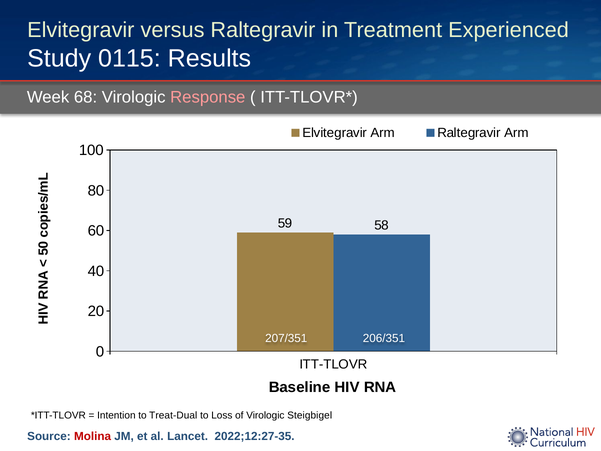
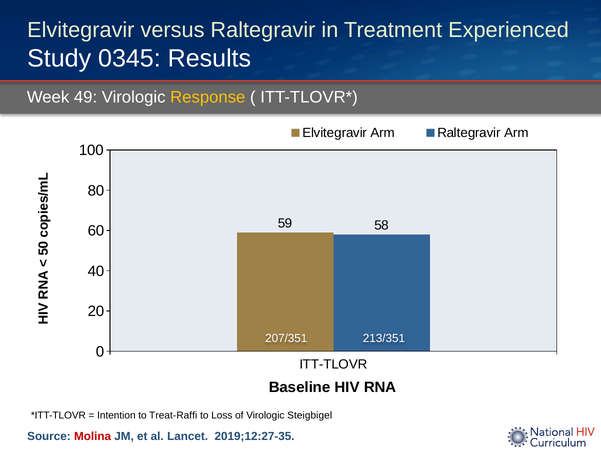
0115: 0115 -> 0345
68: 68 -> 49
Response colour: pink -> yellow
206/351: 206/351 -> 213/351
Treat-Dual: Treat-Dual -> Treat-Raffi
2022;12:27-35: 2022;12:27-35 -> 2019;12:27-35
